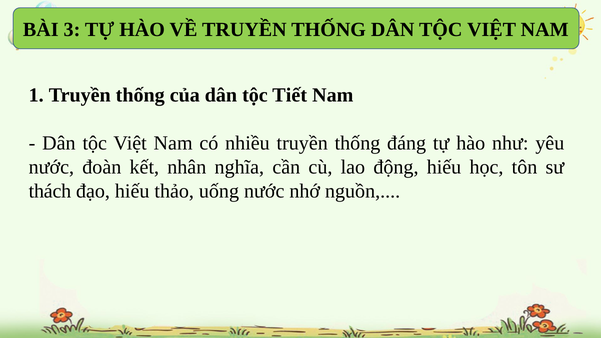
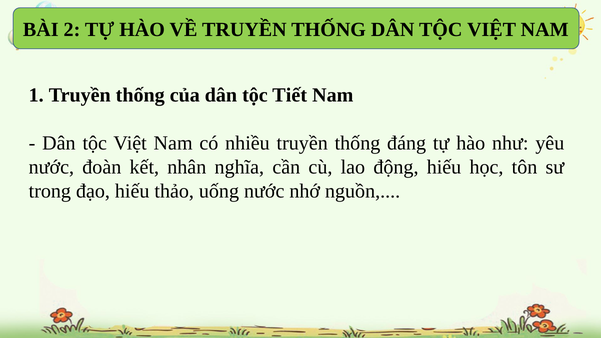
3: 3 -> 2
thách: thách -> trong
